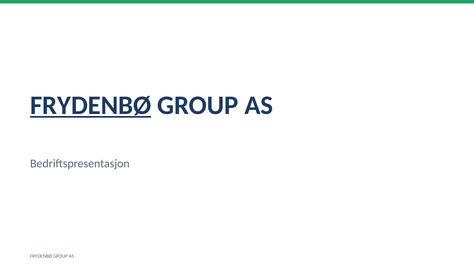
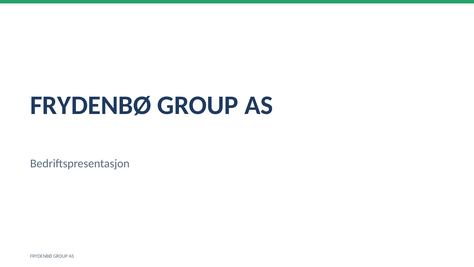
FRYDENBØ at (91, 105) underline: present -> none
